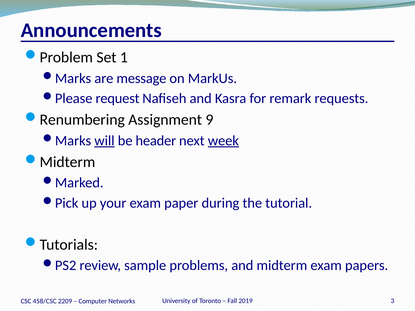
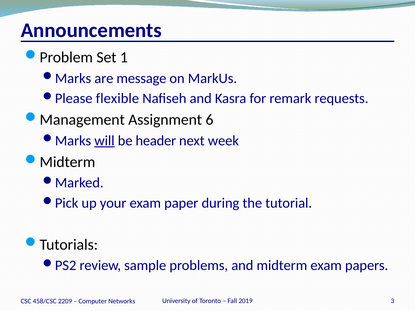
request: request -> flexible
Renumbering: Renumbering -> Management
9: 9 -> 6
week underline: present -> none
